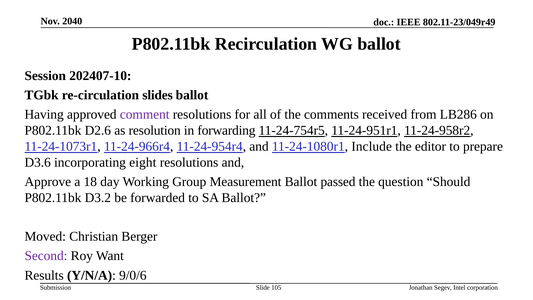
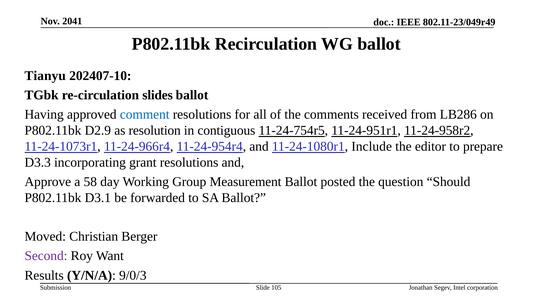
2040: 2040 -> 2041
Session: Session -> Tianyu
comment colour: purple -> blue
D2.6: D2.6 -> D2.9
forwarding: forwarding -> contiguous
D3.6: D3.6 -> D3.3
eight: eight -> grant
18: 18 -> 58
passed: passed -> posted
D3.2: D3.2 -> D3.1
9/0/6: 9/0/6 -> 9/0/3
